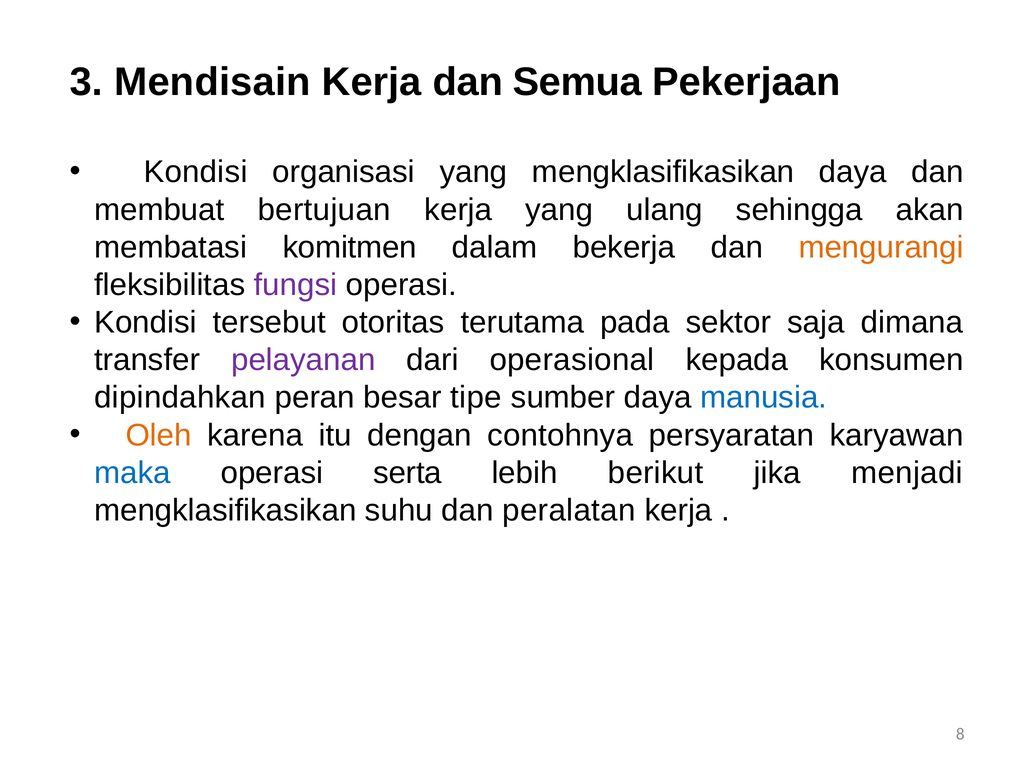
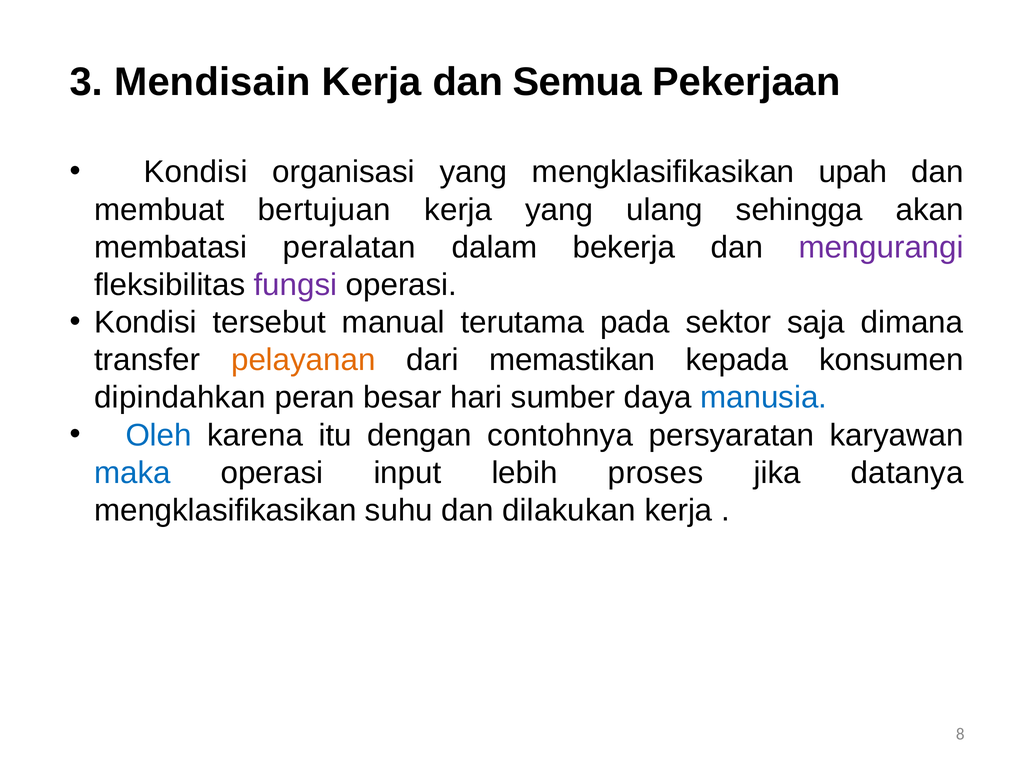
mengklasifikasikan daya: daya -> upah
komitmen: komitmen -> peralatan
mengurangi colour: orange -> purple
otoritas: otoritas -> manual
pelayanan colour: purple -> orange
operasional: operasional -> memastikan
tipe: tipe -> hari
Oleh colour: orange -> blue
serta: serta -> input
berikut: berikut -> proses
menjadi: menjadi -> datanya
peralatan: peralatan -> dilakukan
